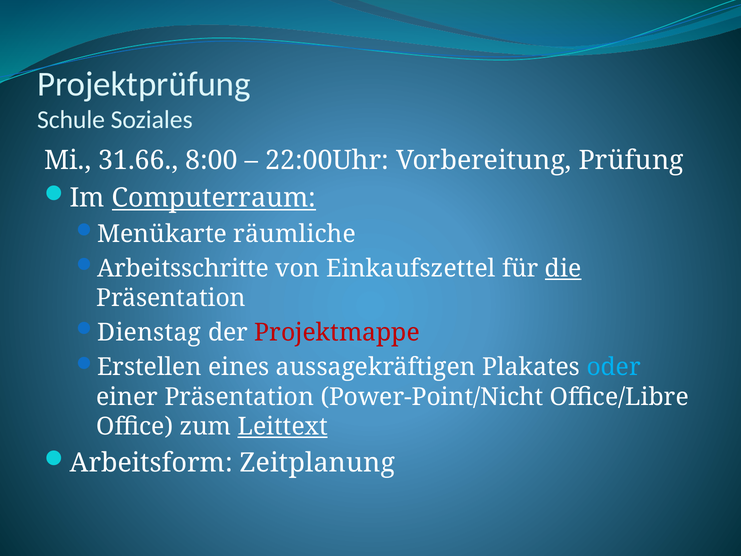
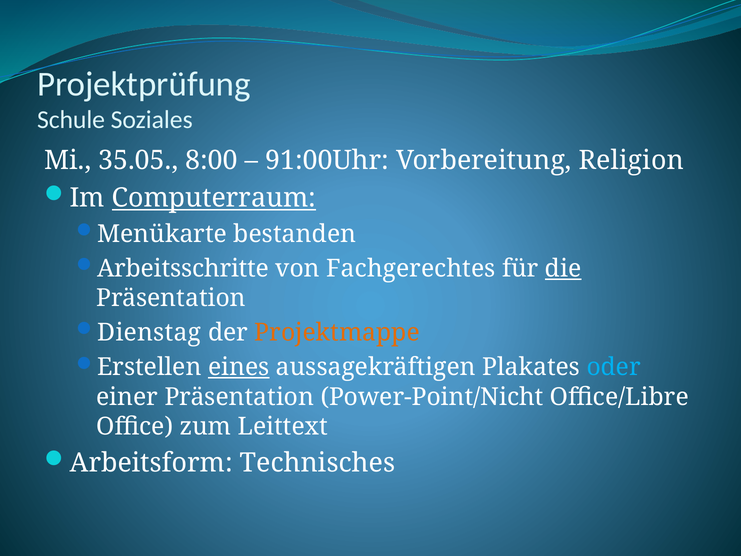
31.66: 31.66 -> 35.05
22:00Uhr: 22:00Uhr -> 91:00Uhr
Prüfung: Prüfung -> Religion
räumliche: räumliche -> bestanden
Einkaufszettel: Einkaufszettel -> Fachgerechtes
Projektmappe colour: red -> orange
eines underline: none -> present
Leittext underline: present -> none
Zeitplanung: Zeitplanung -> Technisches
